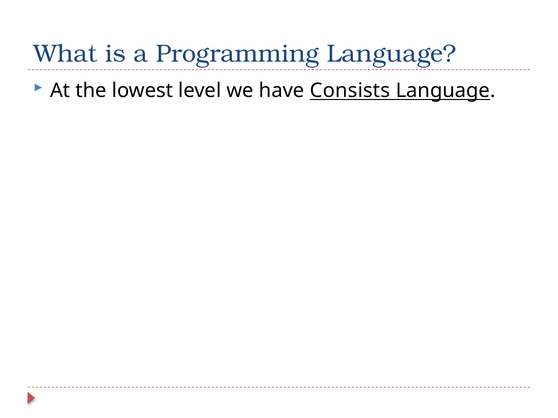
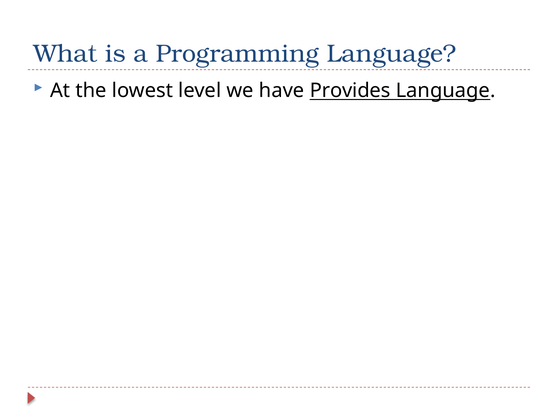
Consists: Consists -> Provides
